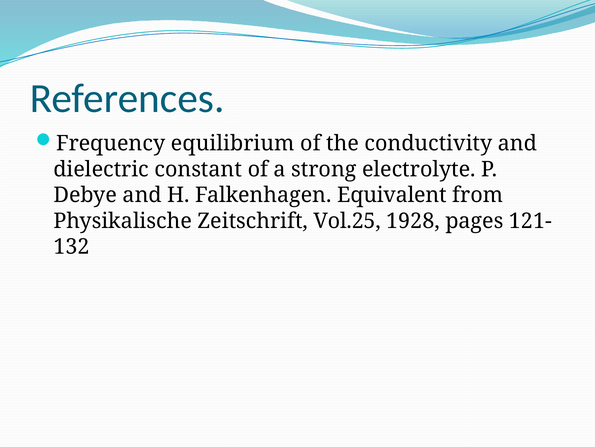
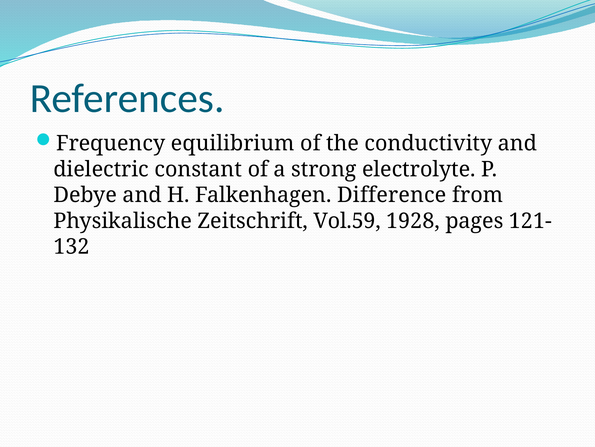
Equivalent: Equivalent -> Difference
Vol.25: Vol.25 -> Vol.59
